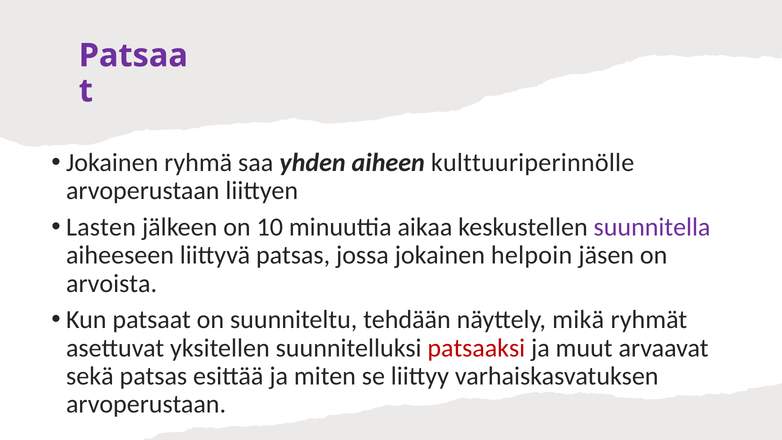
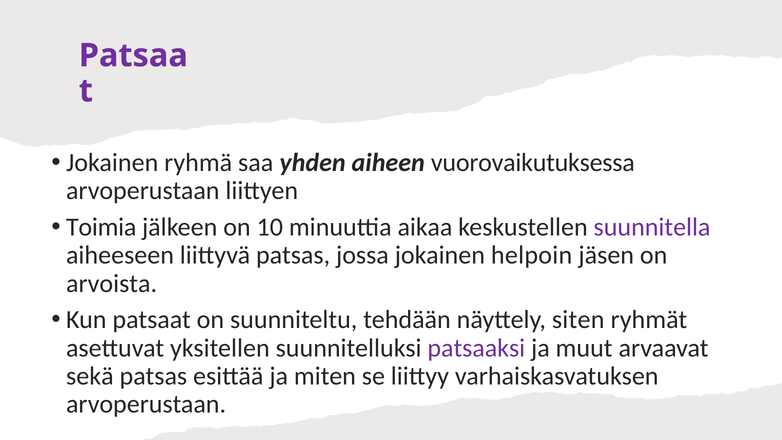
kulttuuriperinnölle: kulttuuriperinnölle -> vuorovaikutuksessa
Lasten: Lasten -> Toimia
mikä: mikä -> siten
patsaaksi colour: red -> purple
